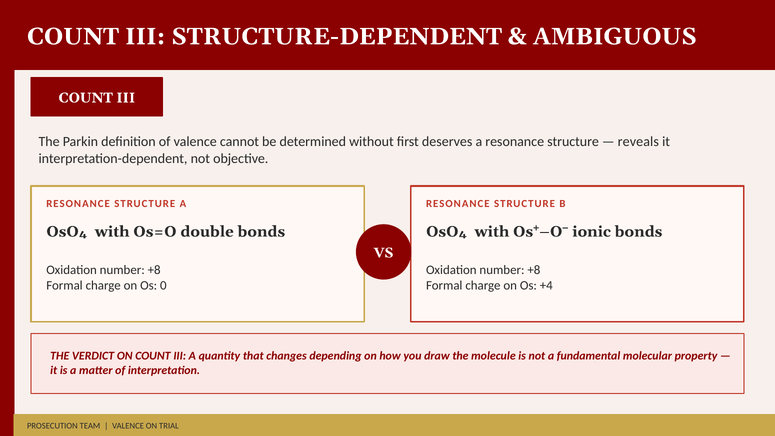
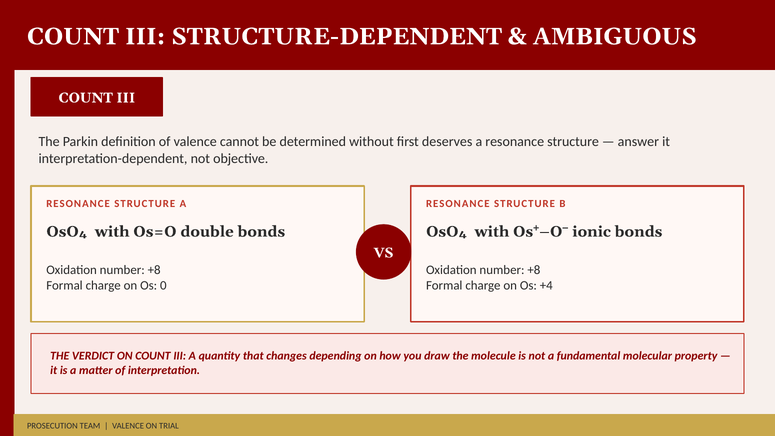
reveals: reveals -> answer
